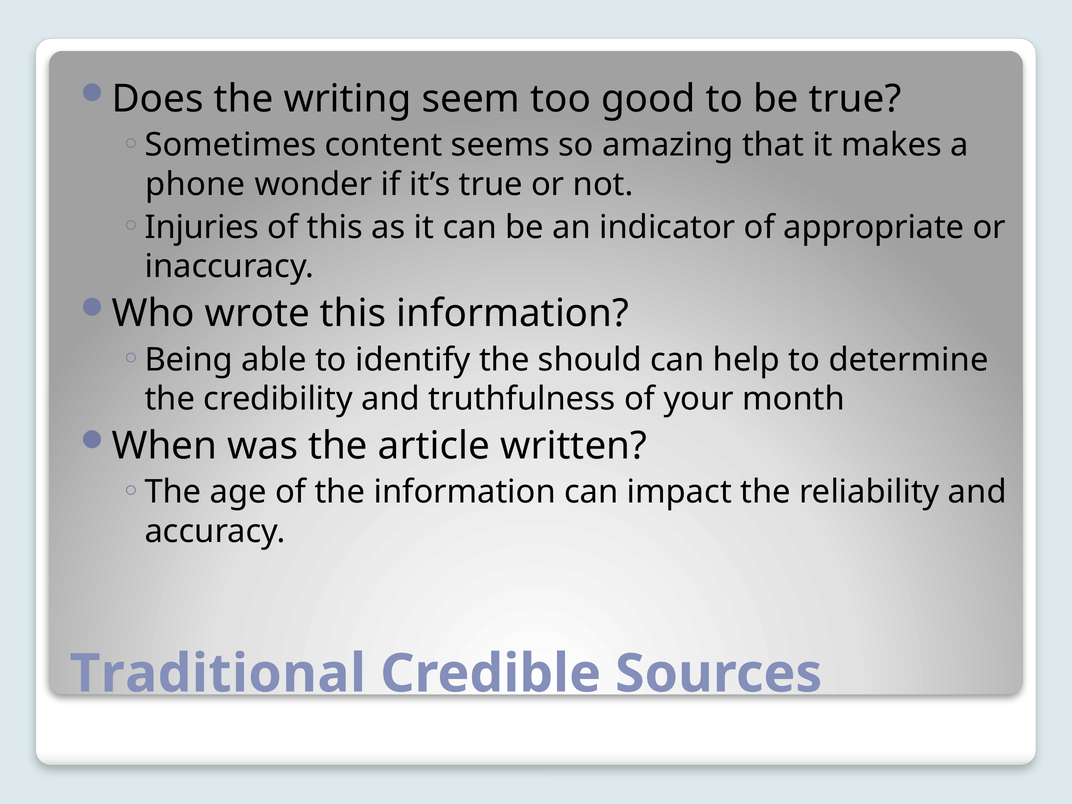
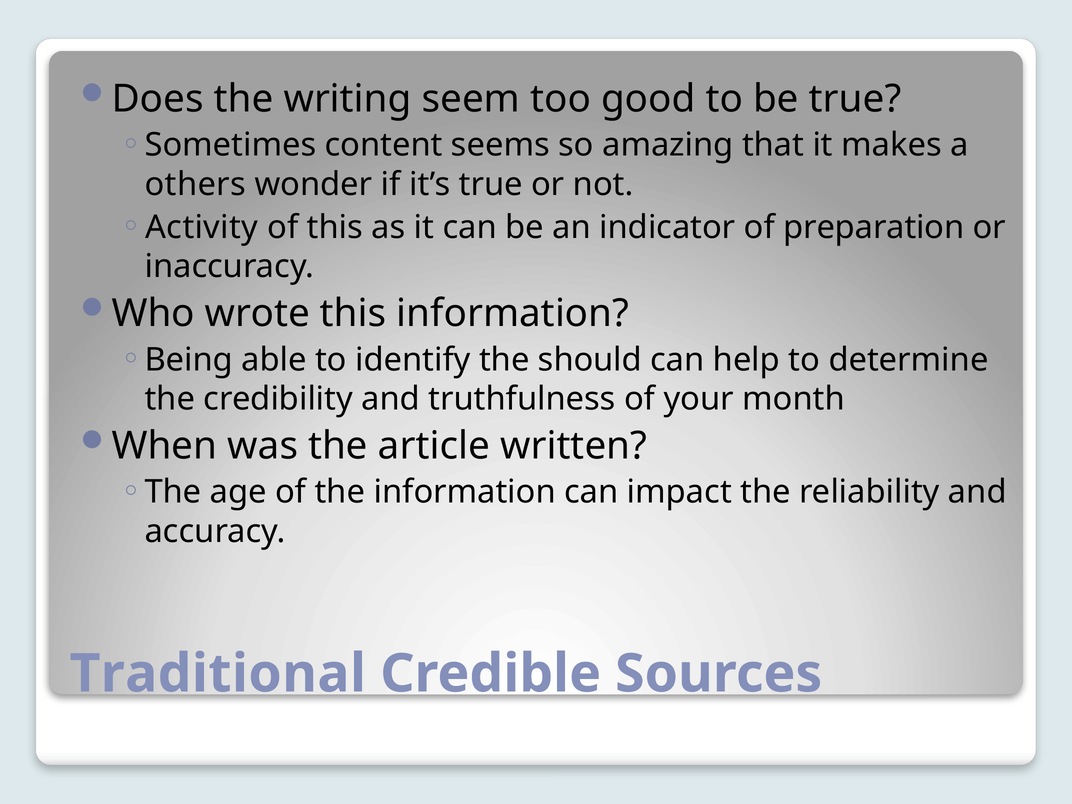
phone: phone -> others
Injuries: Injuries -> Activity
appropriate: appropriate -> preparation
